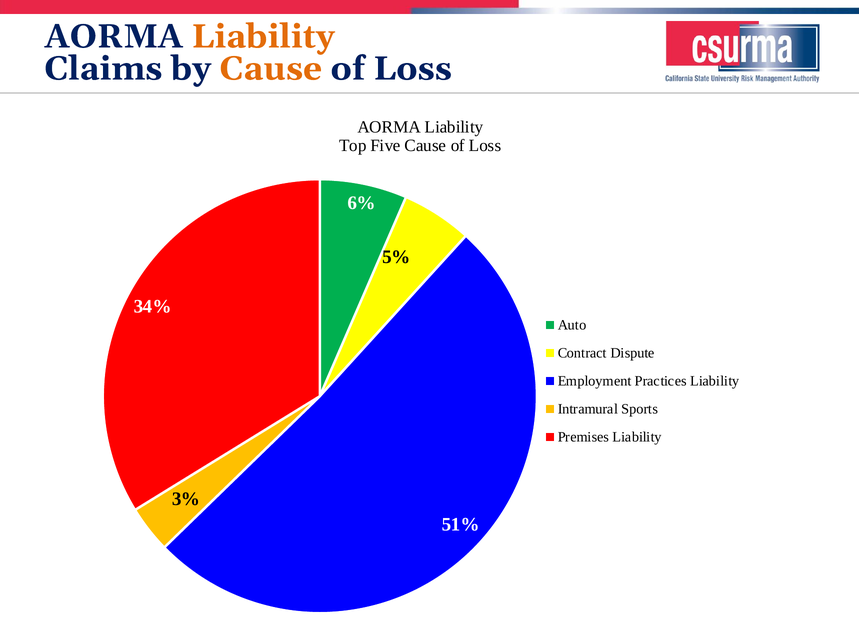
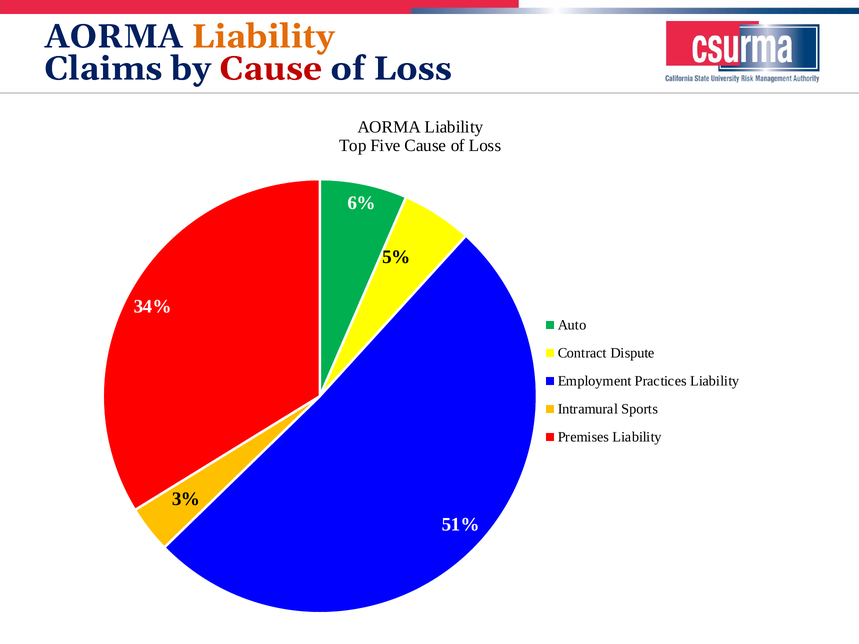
Cause at (271, 69) colour: orange -> red
